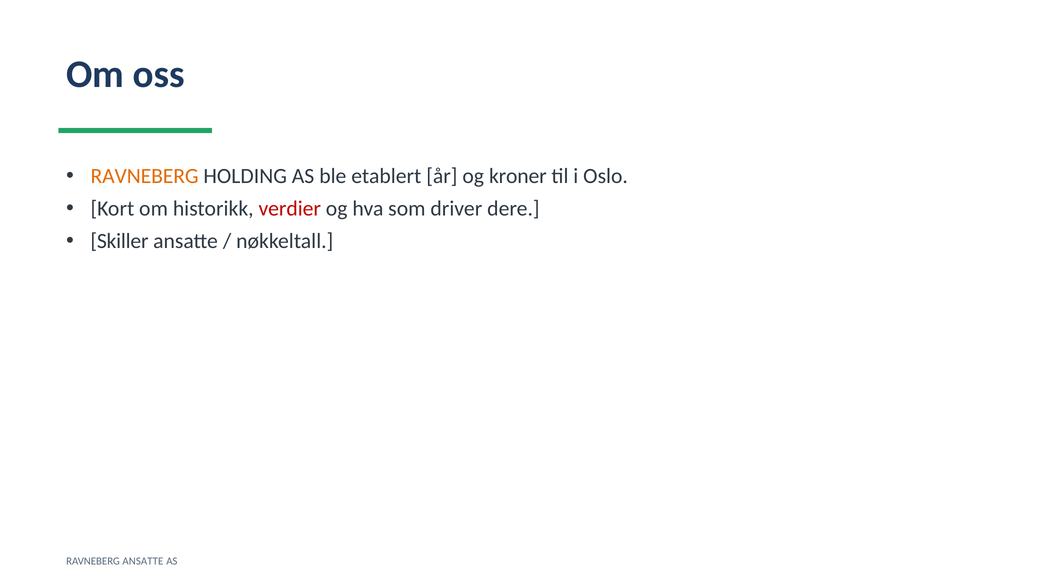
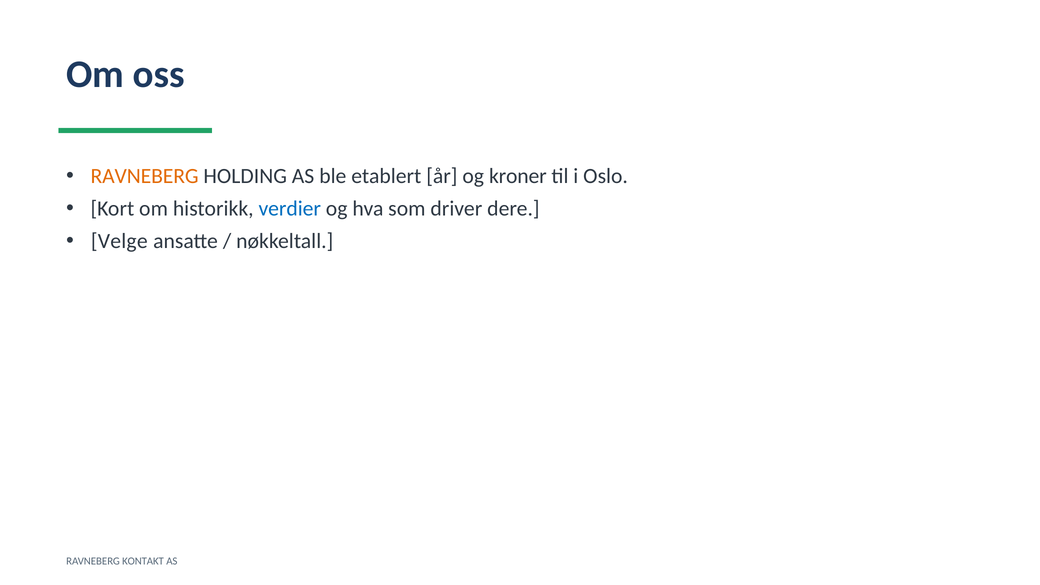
verdier colour: red -> blue
Skiller: Skiller -> Velge
RAVNEBERG ANSATTE: ANSATTE -> KONTAKT
